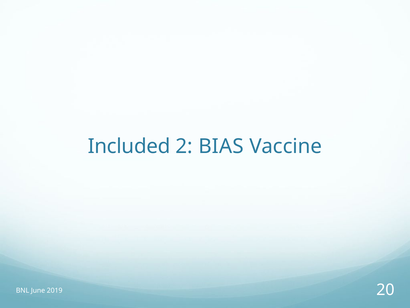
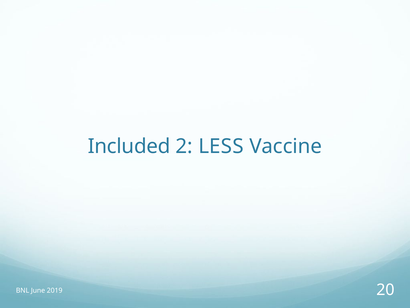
BIAS: BIAS -> LESS
